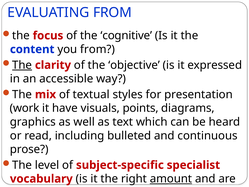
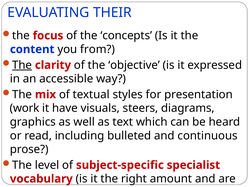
EVALUATING FROM: FROM -> THEIR
cognitive: cognitive -> concepts
points: points -> steers
amount underline: present -> none
